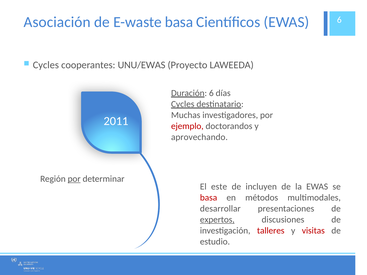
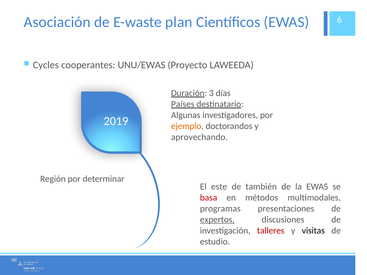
E-waste basa: basa -> plan
Duración 6: 6 -> 3
Cycles at (183, 104): Cycles -> Países
Muchas: Muchas -> Algunas
2011: 2011 -> 2019
ejemplo colour: red -> orange
por at (74, 179) underline: present -> none
incluyen: incluyen -> también
desarrollar: desarrollar -> programas
visitas colour: red -> black
